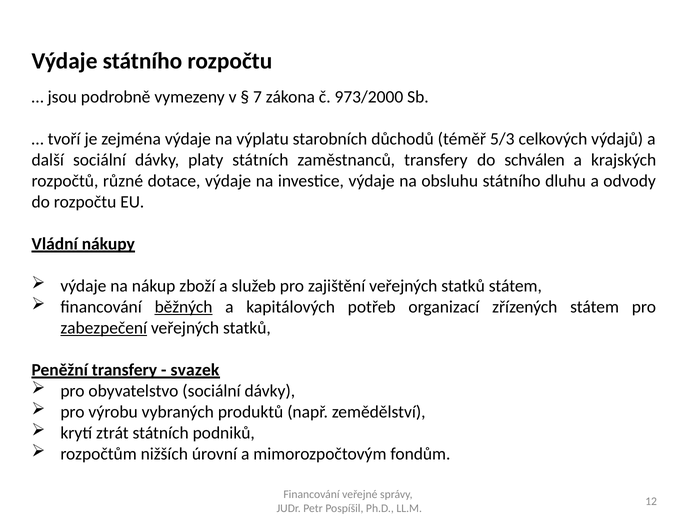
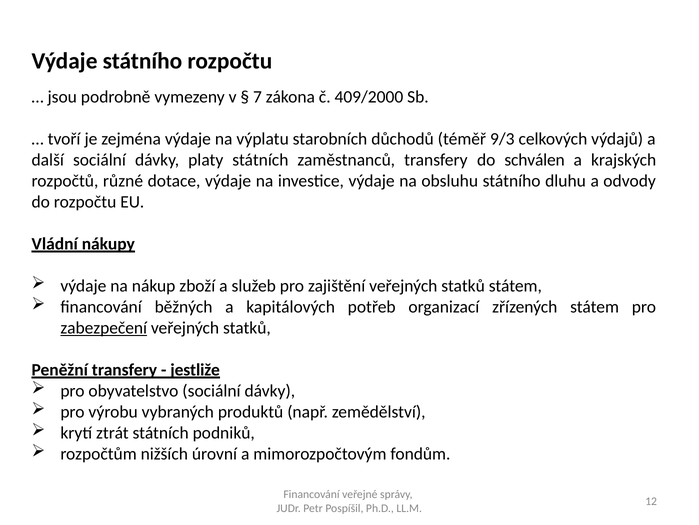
973/2000: 973/2000 -> 409/2000
5/3: 5/3 -> 9/3
běžných underline: present -> none
svazek: svazek -> jestliže
